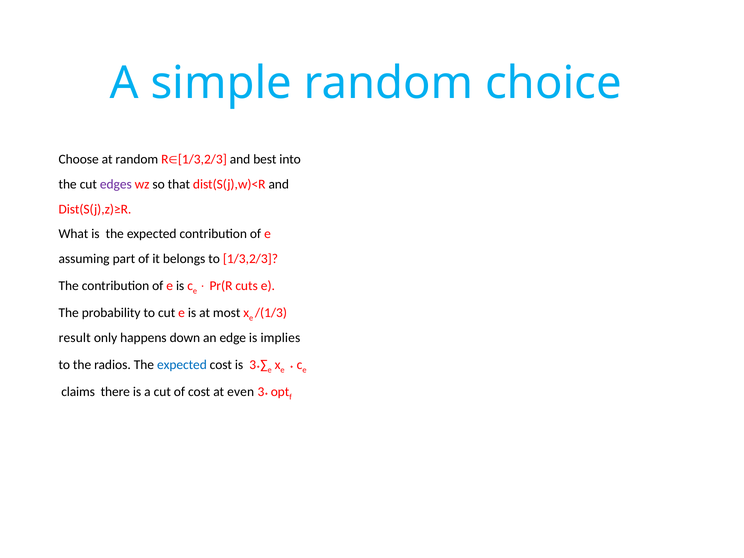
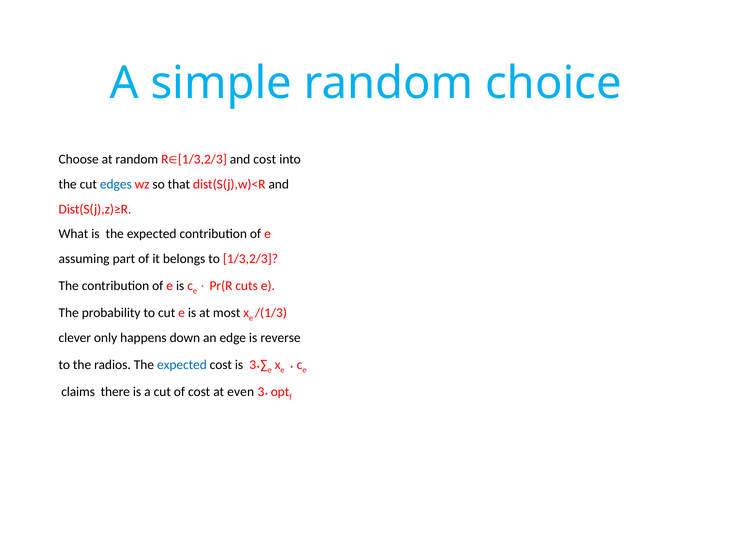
and best: best -> cost
edges colour: purple -> blue
result: result -> clever
implies: implies -> reverse
